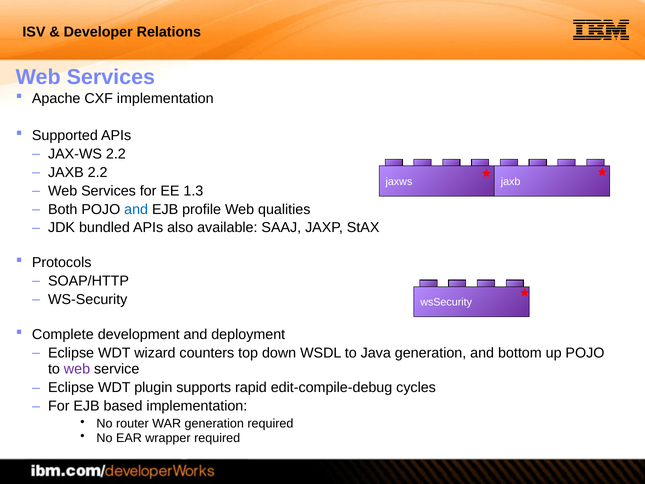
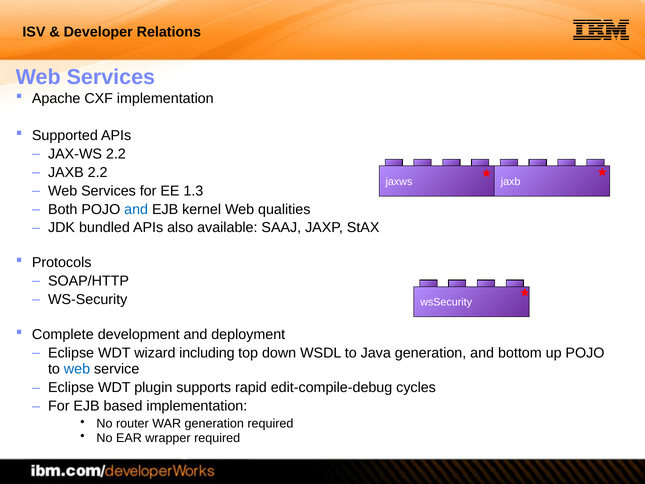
profile: profile -> kernel
counters: counters -> including
web at (77, 369) colour: purple -> blue
